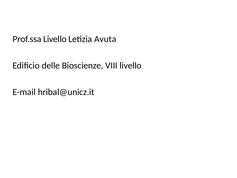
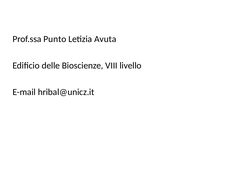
Prof.ssa Livello: Livello -> Punto
